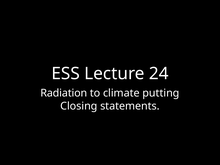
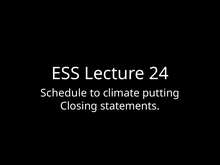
Radiation: Radiation -> Schedule
